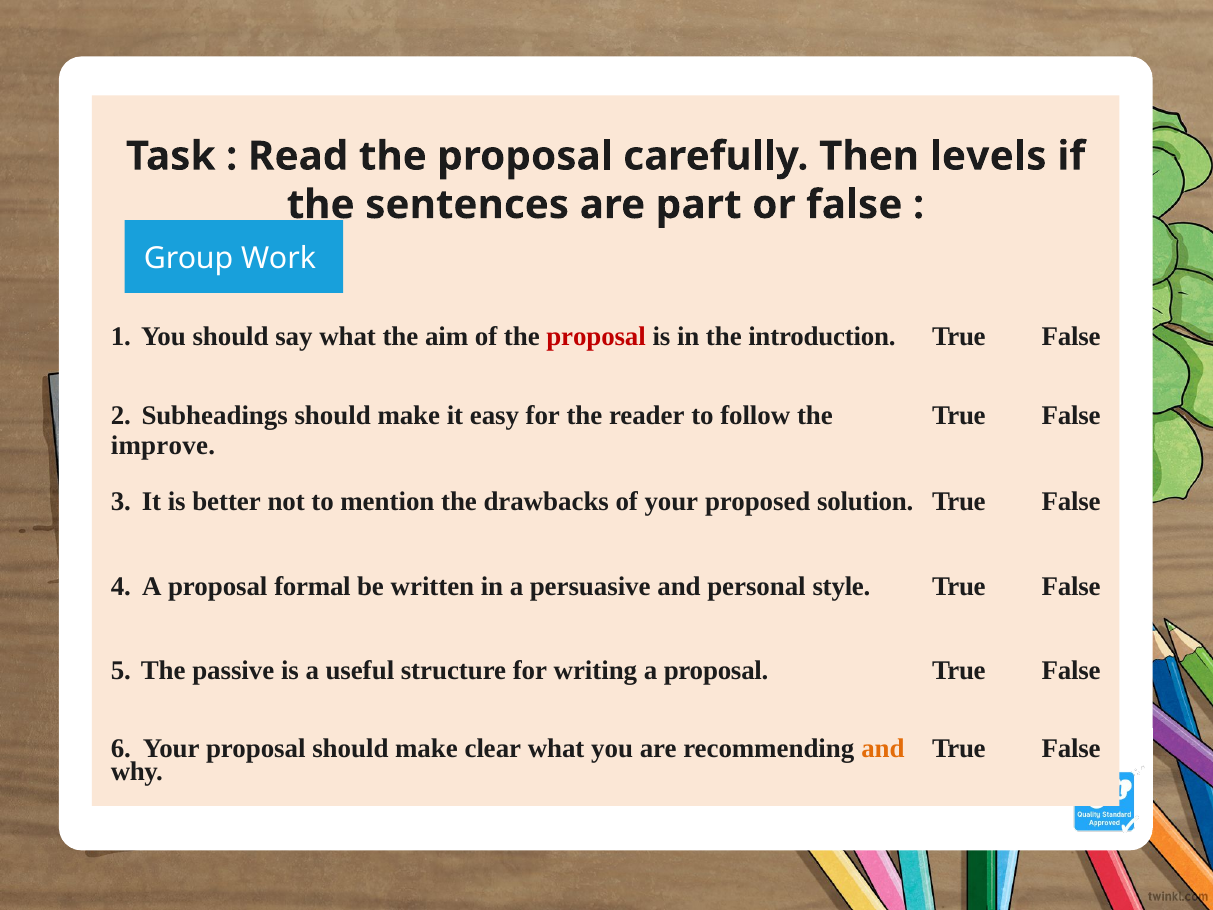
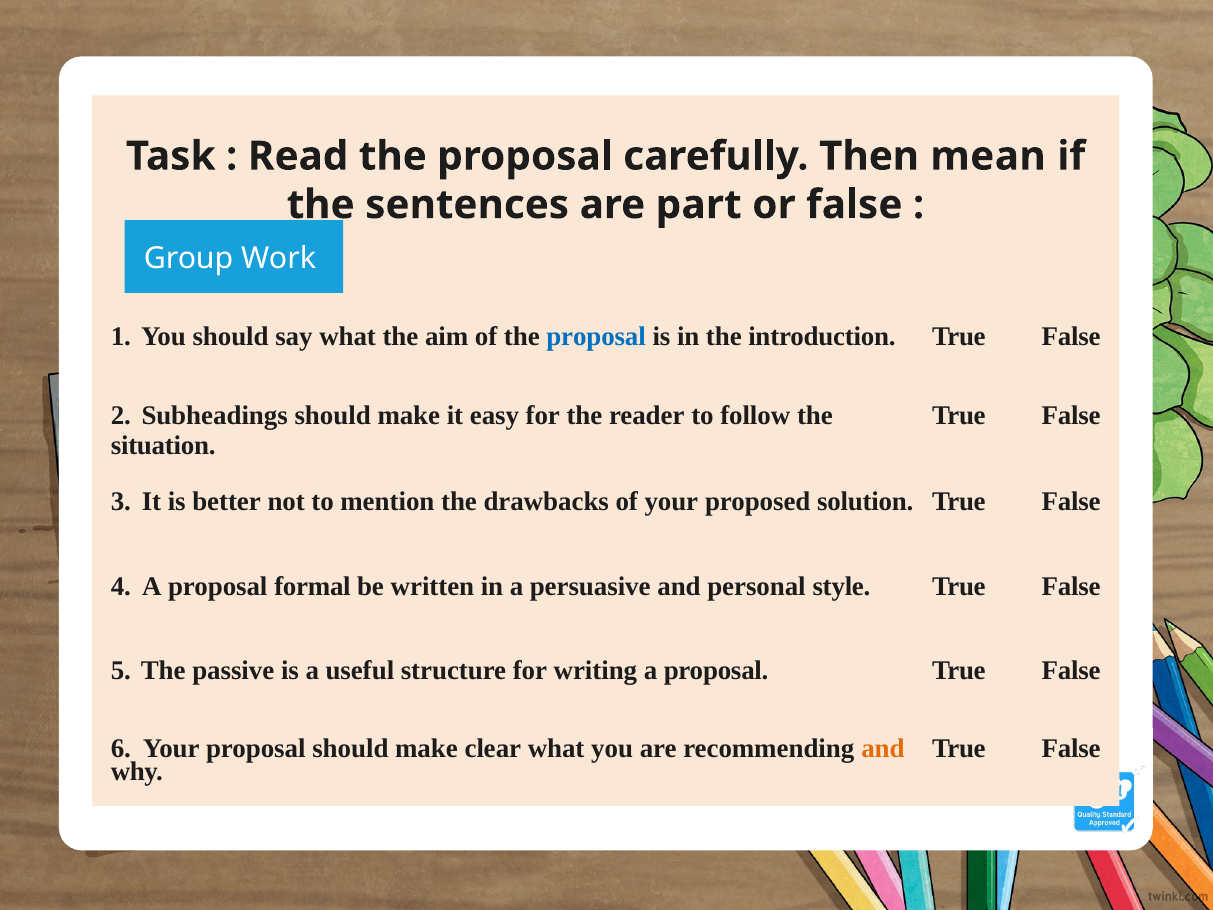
levels: levels -> mean
proposal at (596, 337) colour: red -> blue
improve: improve -> situation
